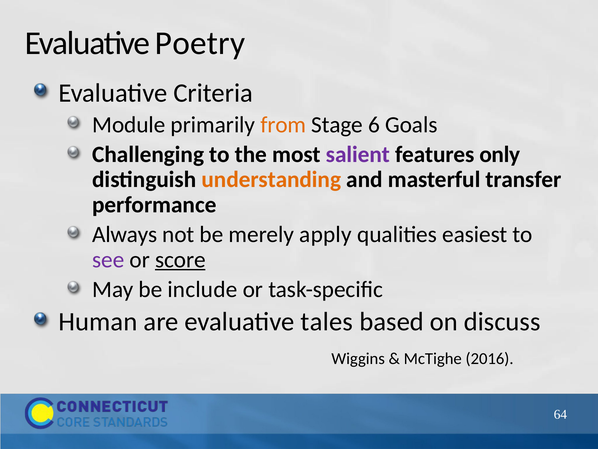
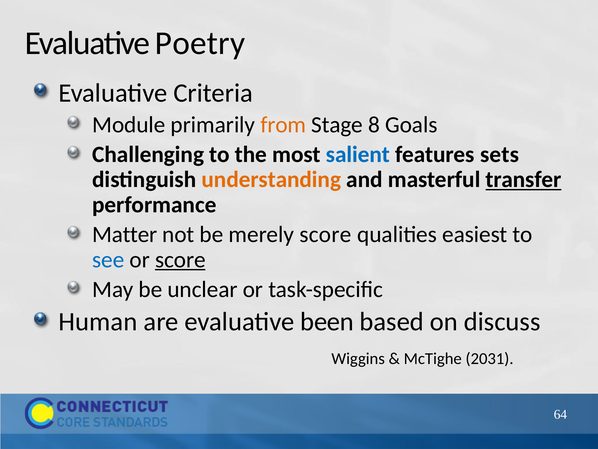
6: 6 -> 8
salient colour: purple -> blue
only: only -> sets
transfer underline: none -> present
Always: Always -> Matter
merely apply: apply -> score
see colour: purple -> blue
include: include -> unclear
tales: tales -> been
2016: 2016 -> 2031
